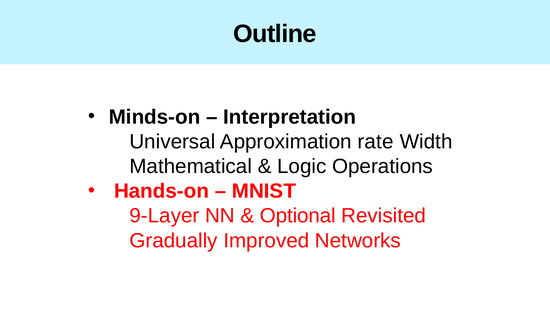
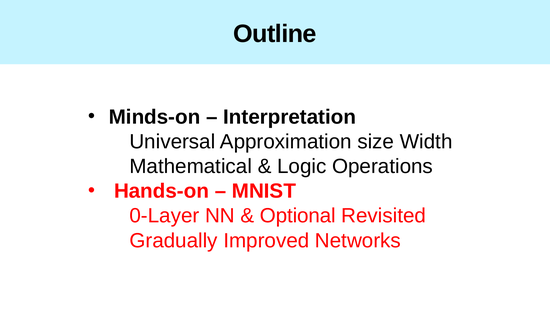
rate: rate -> size
9-Layer: 9-Layer -> 0-Layer
